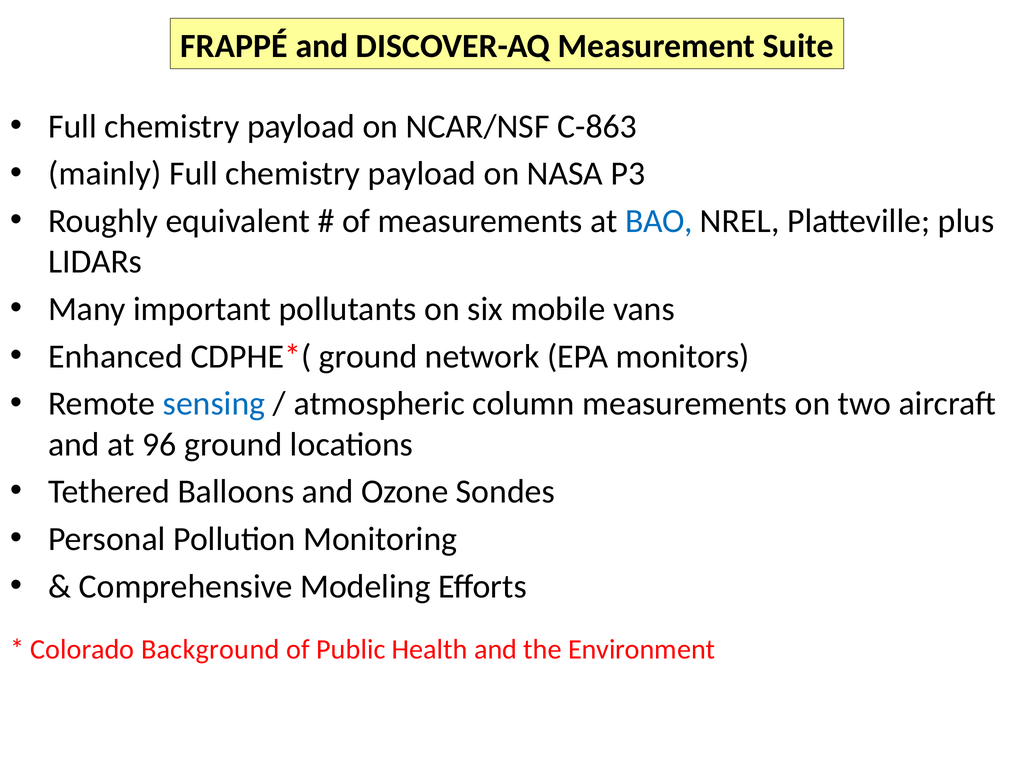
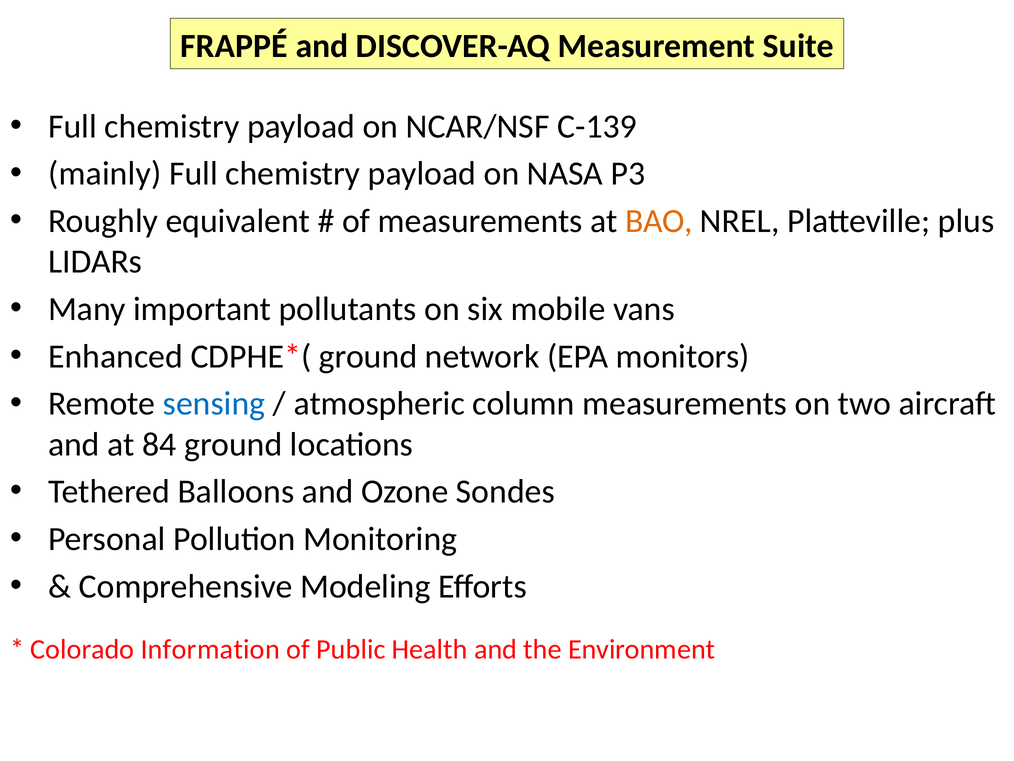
C-863: C-863 -> C-139
BAO colour: blue -> orange
96: 96 -> 84
Background: Background -> Information
